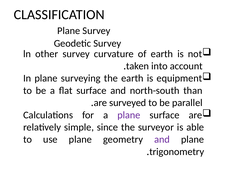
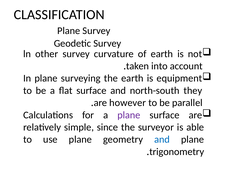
than: than -> they
surveyed: surveyed -> however
and at (162, 139) colour: purple -> blue
